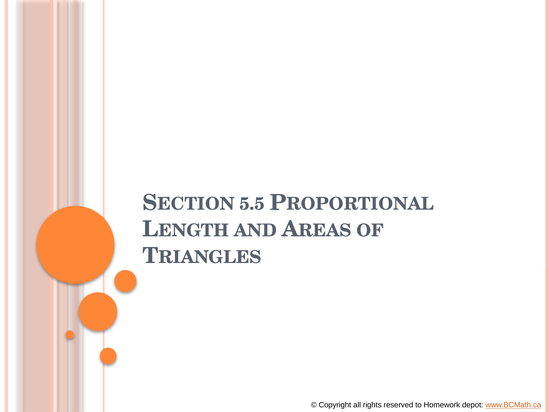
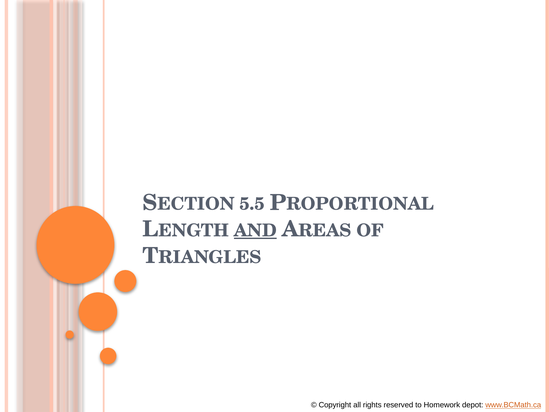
AND underline: none -> present
